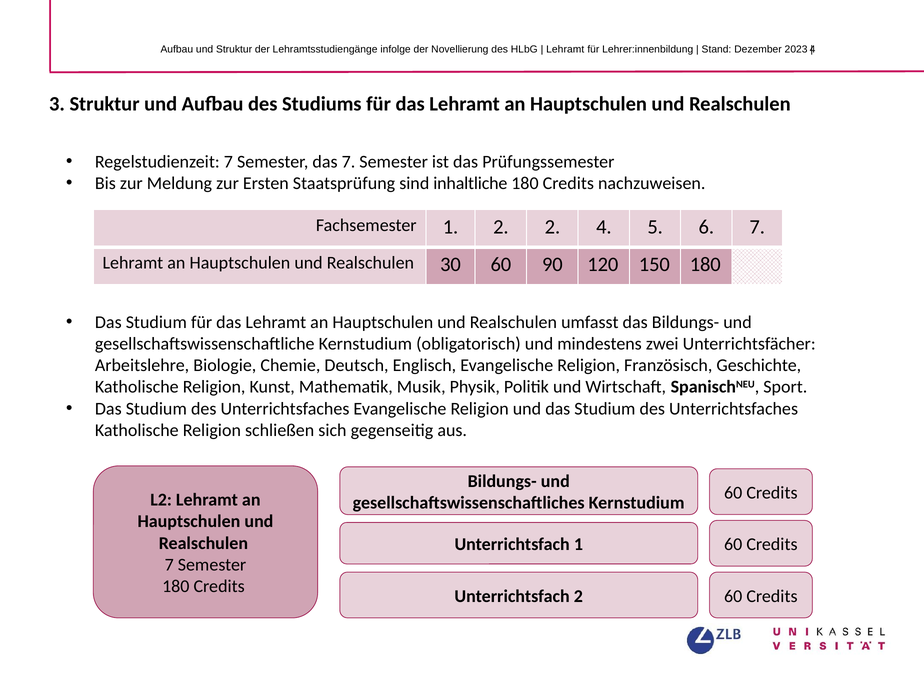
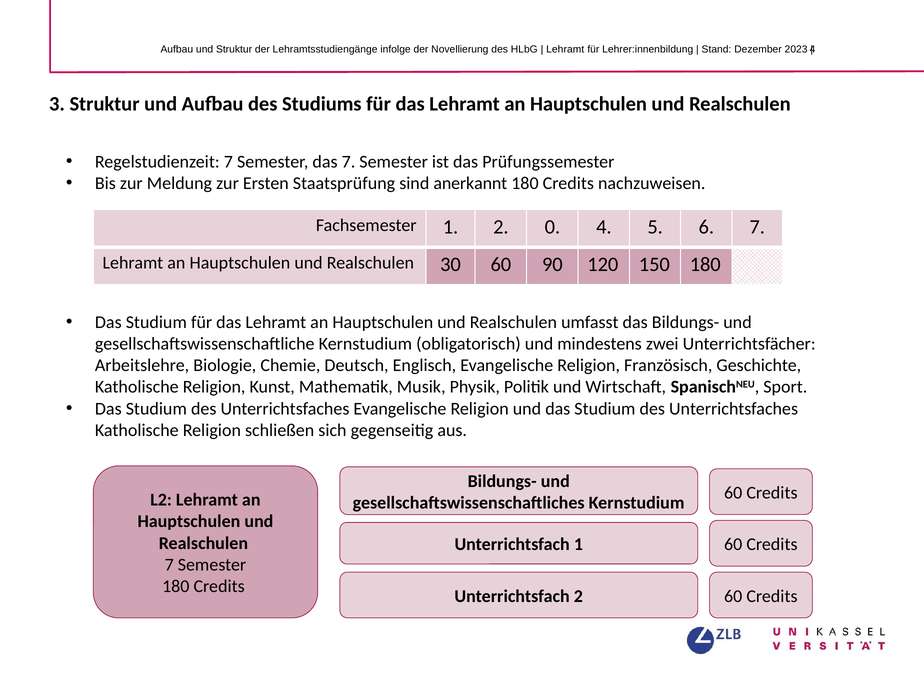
inhaltliche: inhaltliche -> anerkannt
2 2: 2 -> 0
